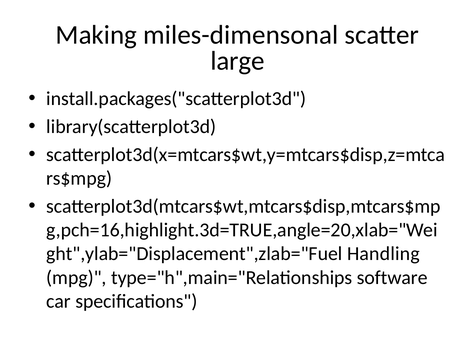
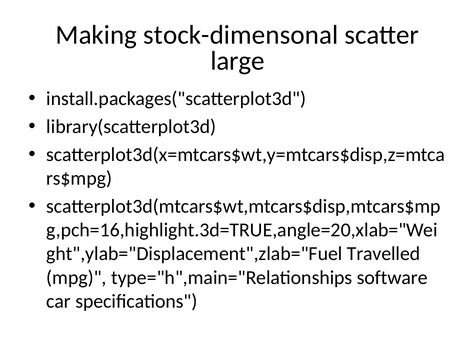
miles-dimensonal: miles-dimensonal -> stock-dimensonal
Handling: Handling -> Travelled
